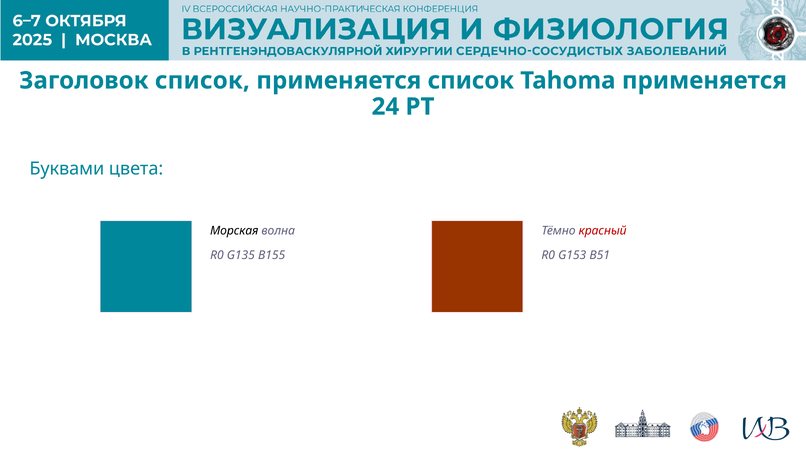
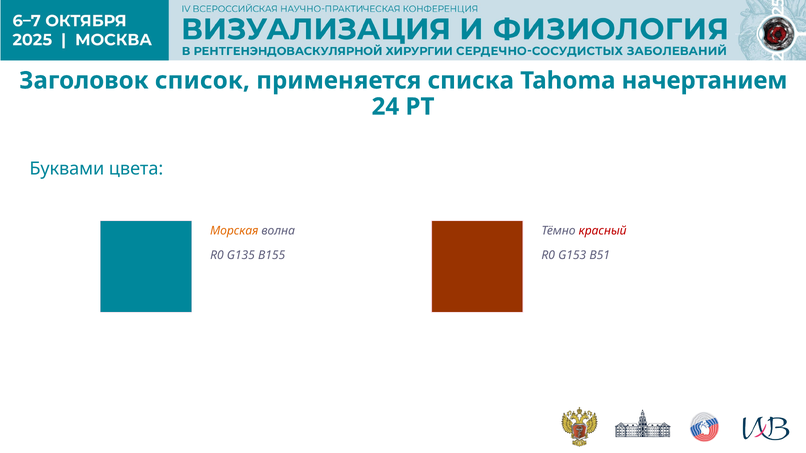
применяется список: список -> списка
Tahoma применяется: применяется -> начертанием
Морская colour: black -> orange
